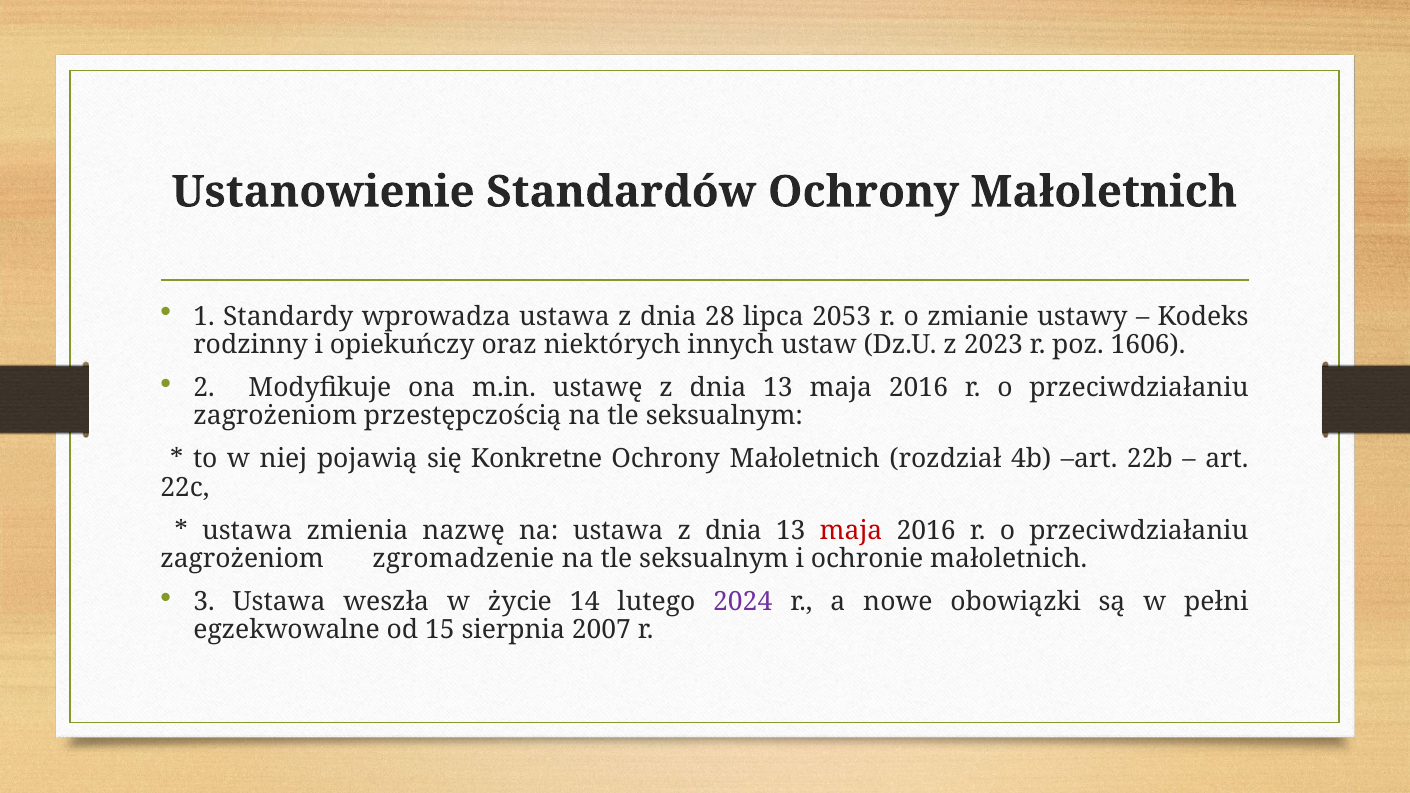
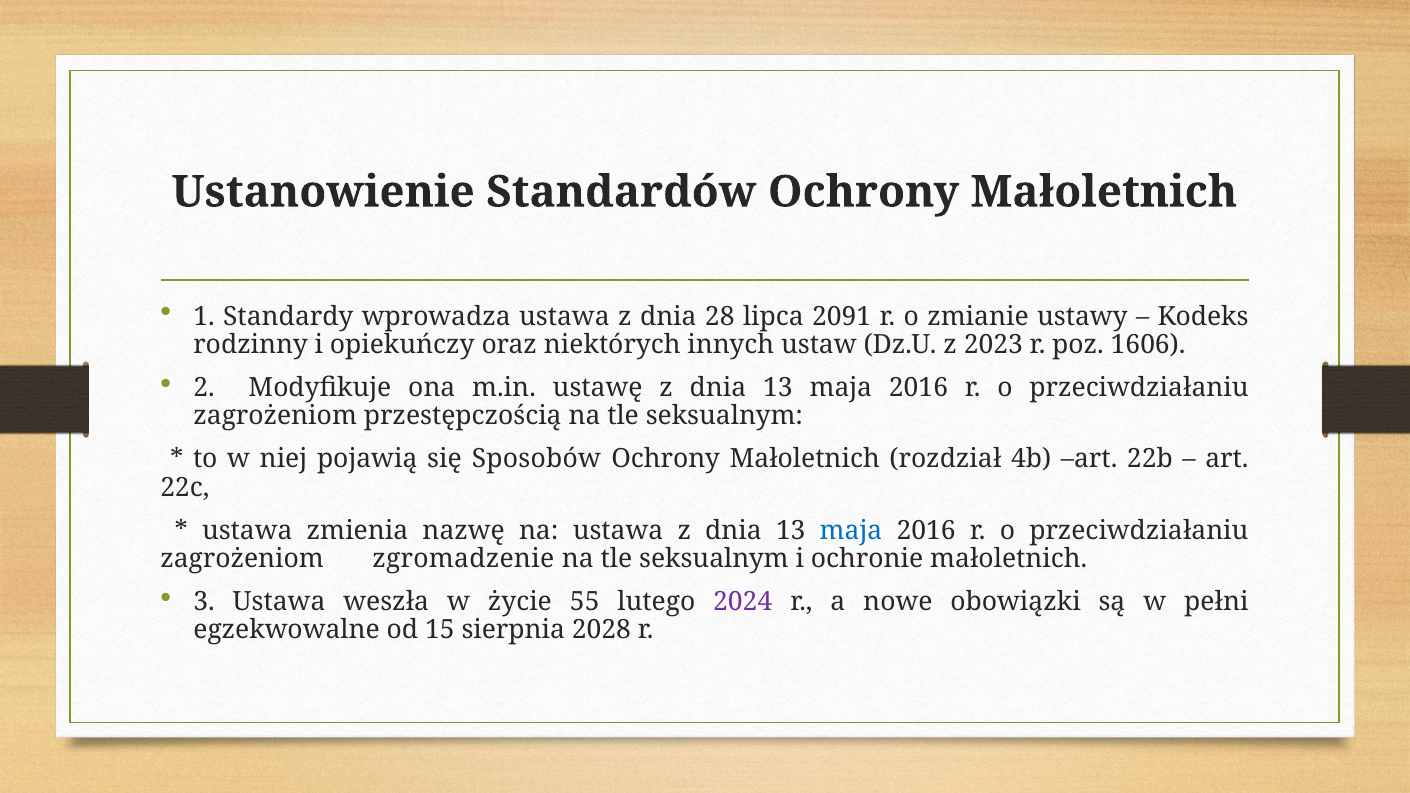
2053: 2053 -> 2091
Konkretne: Konkretne -> Sposobów
maja at (851, 530) colour: red -> blue
14: 14 -> 55
2007: 2007 -> 2028
